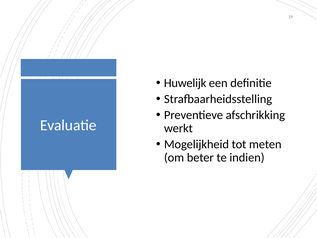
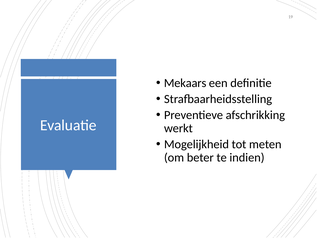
Huwelijk: Huwelijk -> Mekaars
